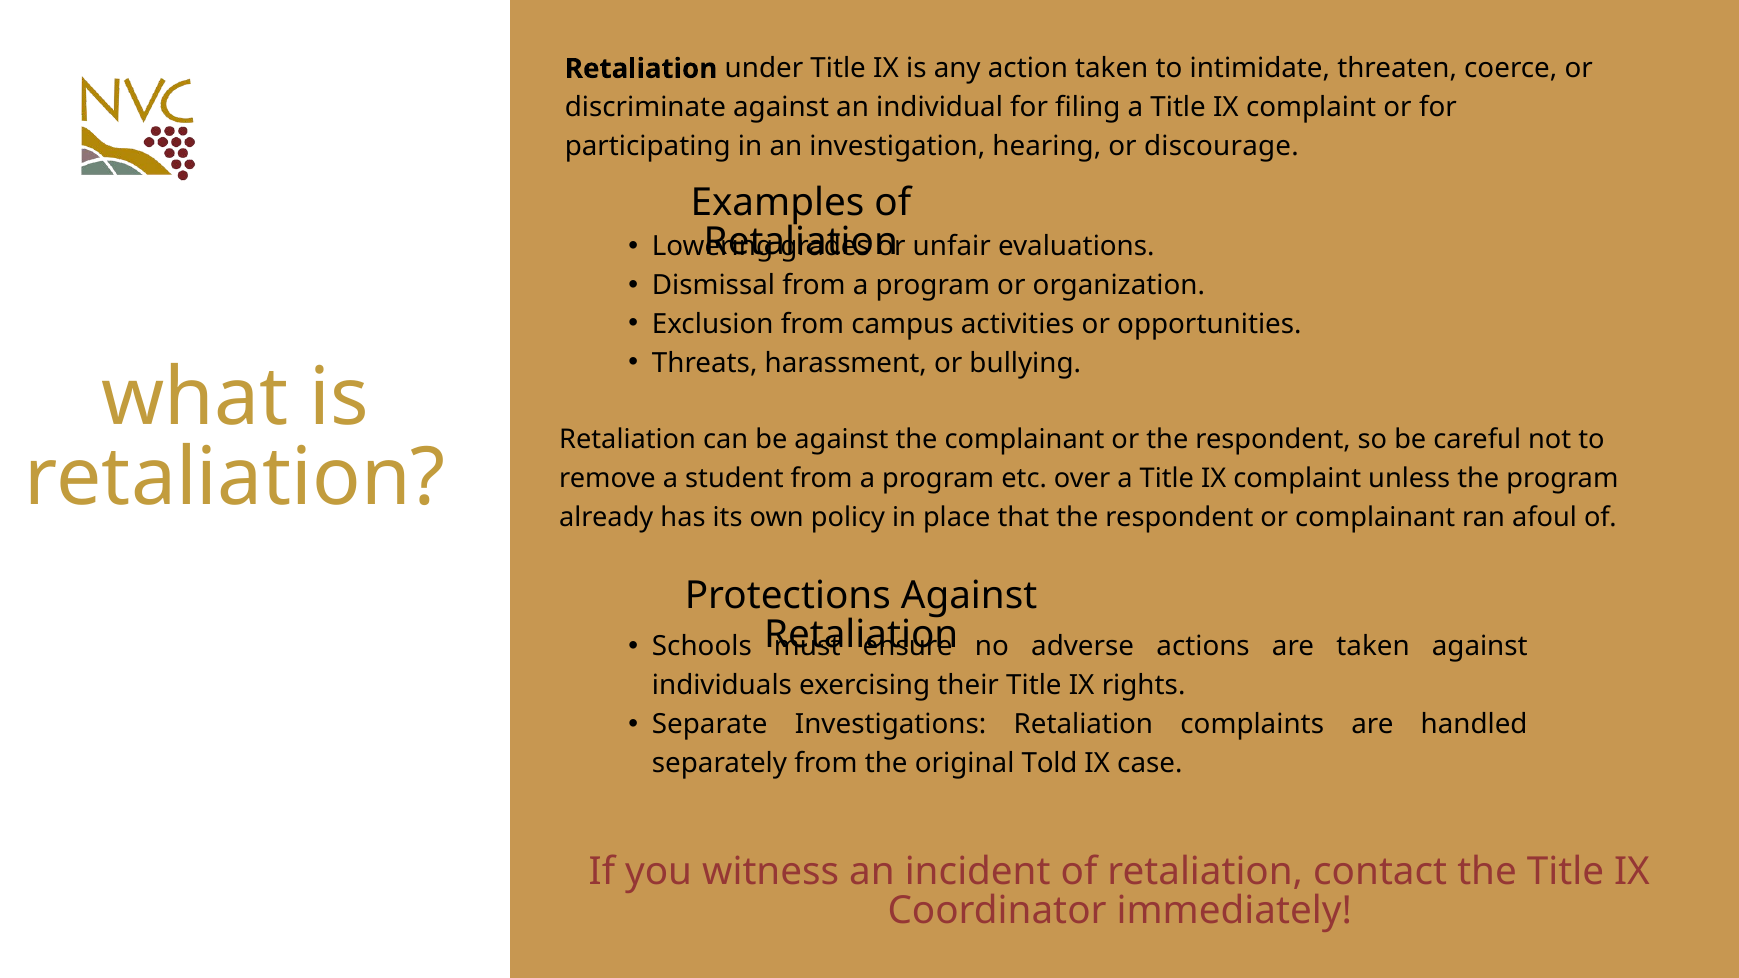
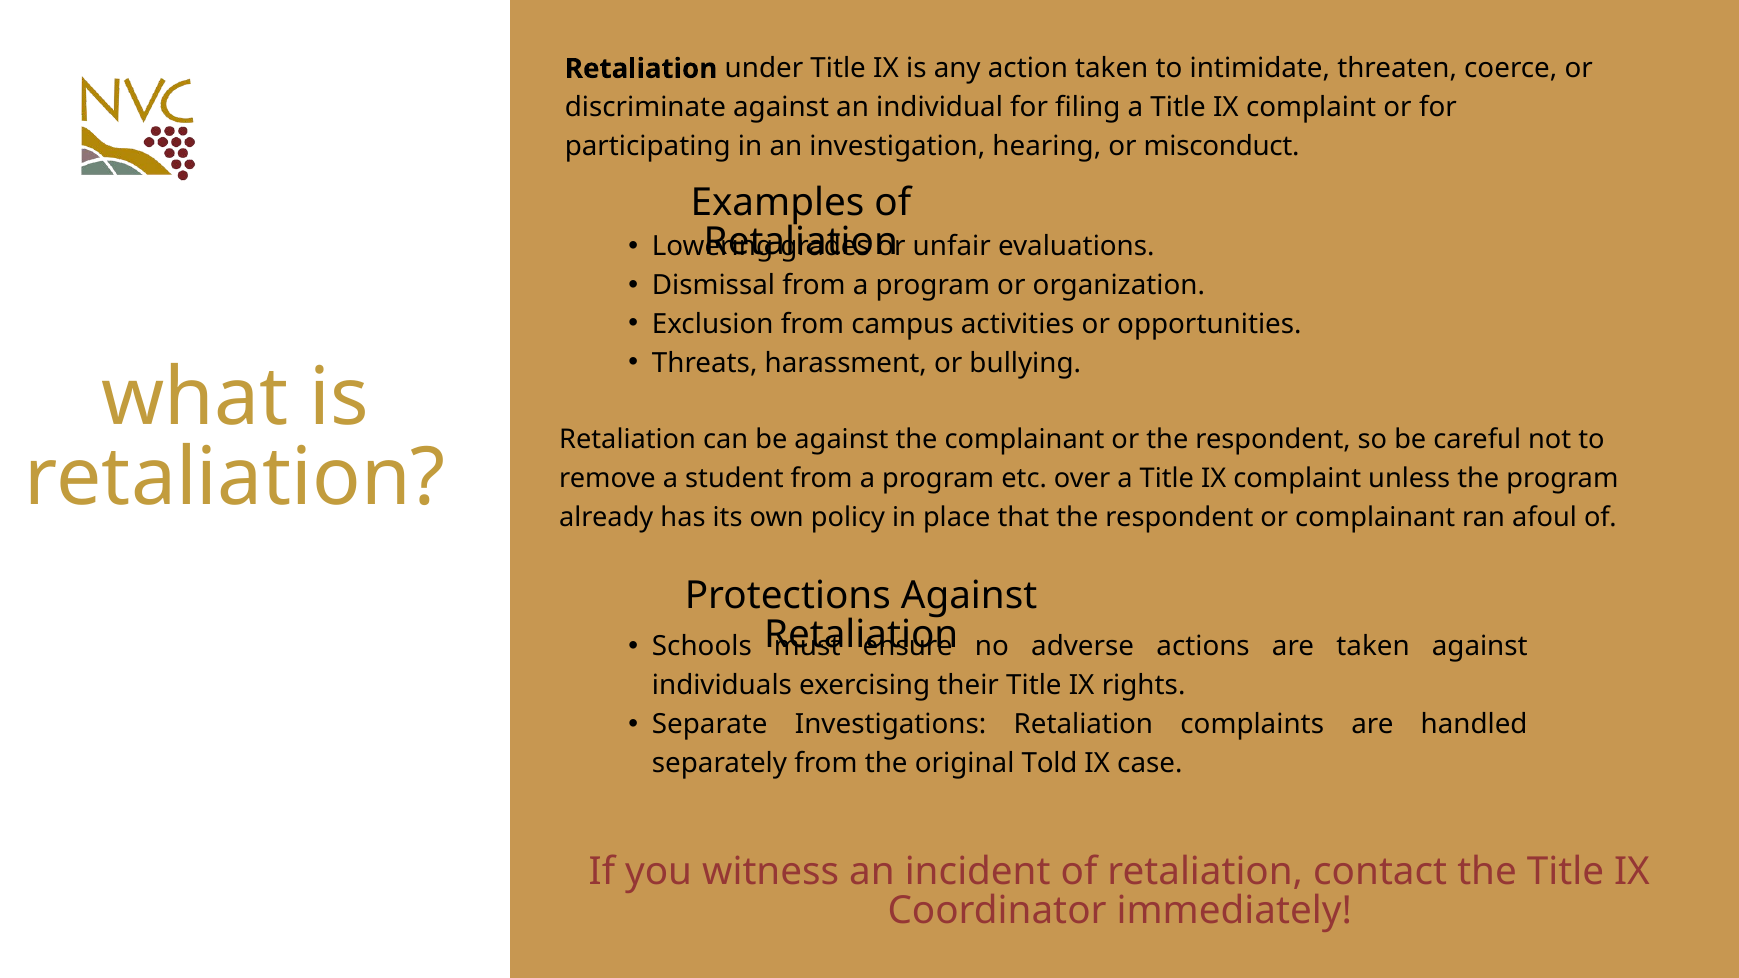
discourage: discourage -> misconduct
